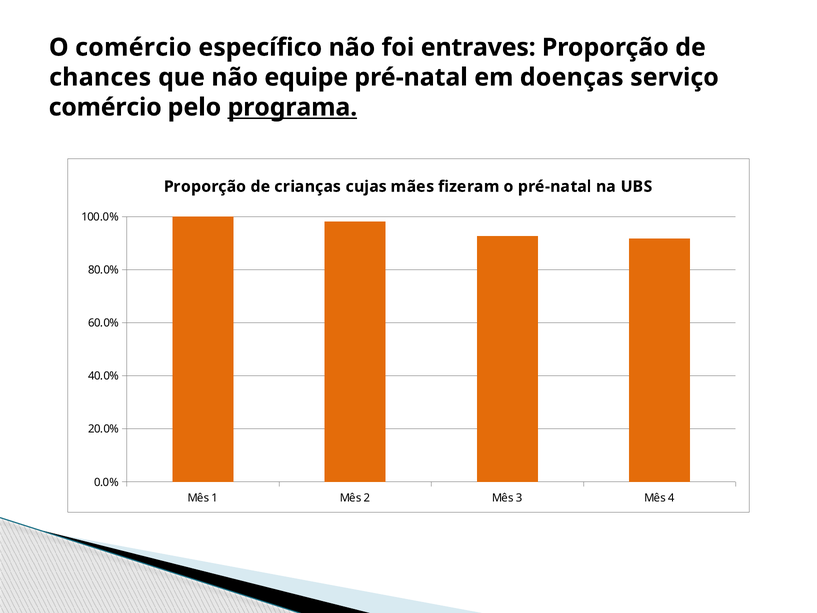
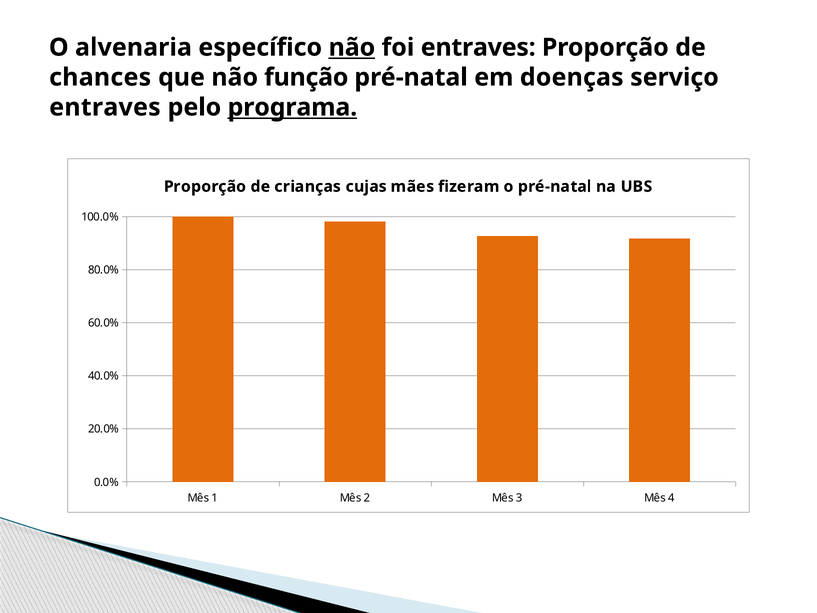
O comércio: comércio -> alvenaria
não at (352, 47) underline: none -> present
equipe: equipe -> função
comércio at (105, 107): comércio -> entraves
